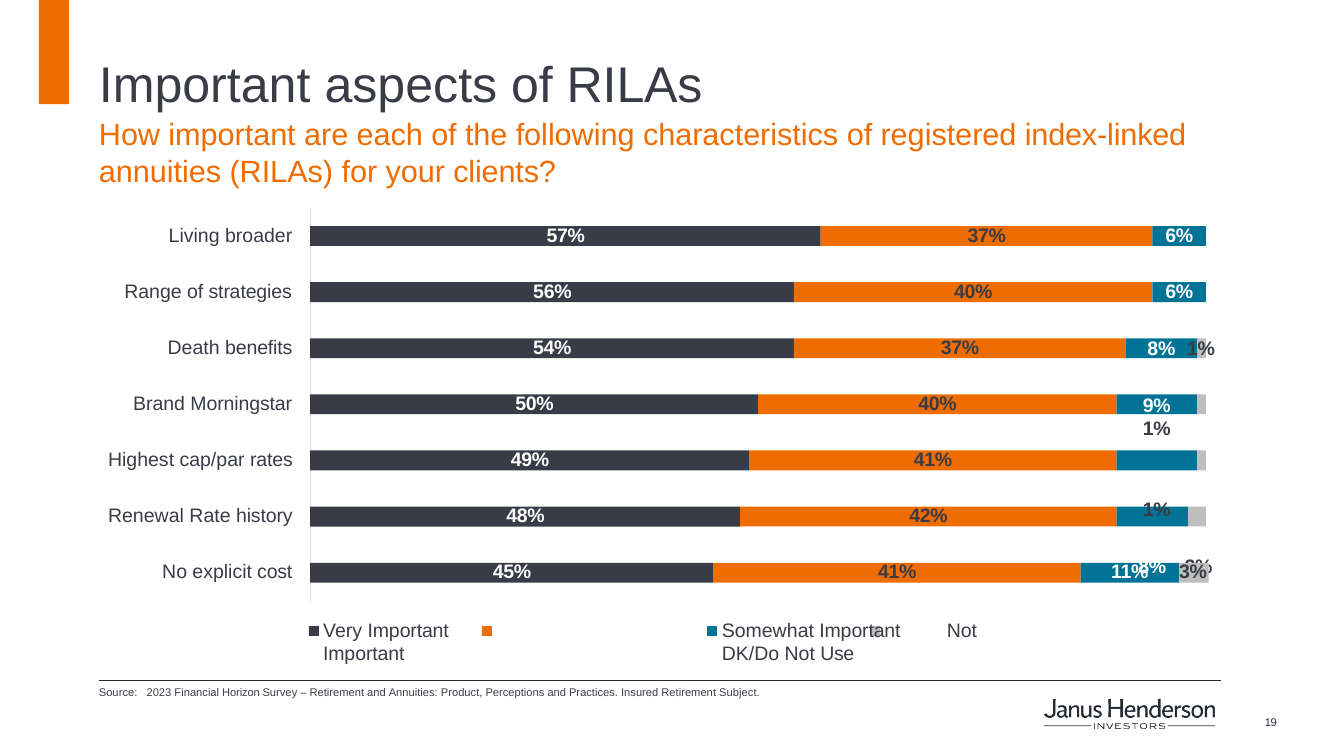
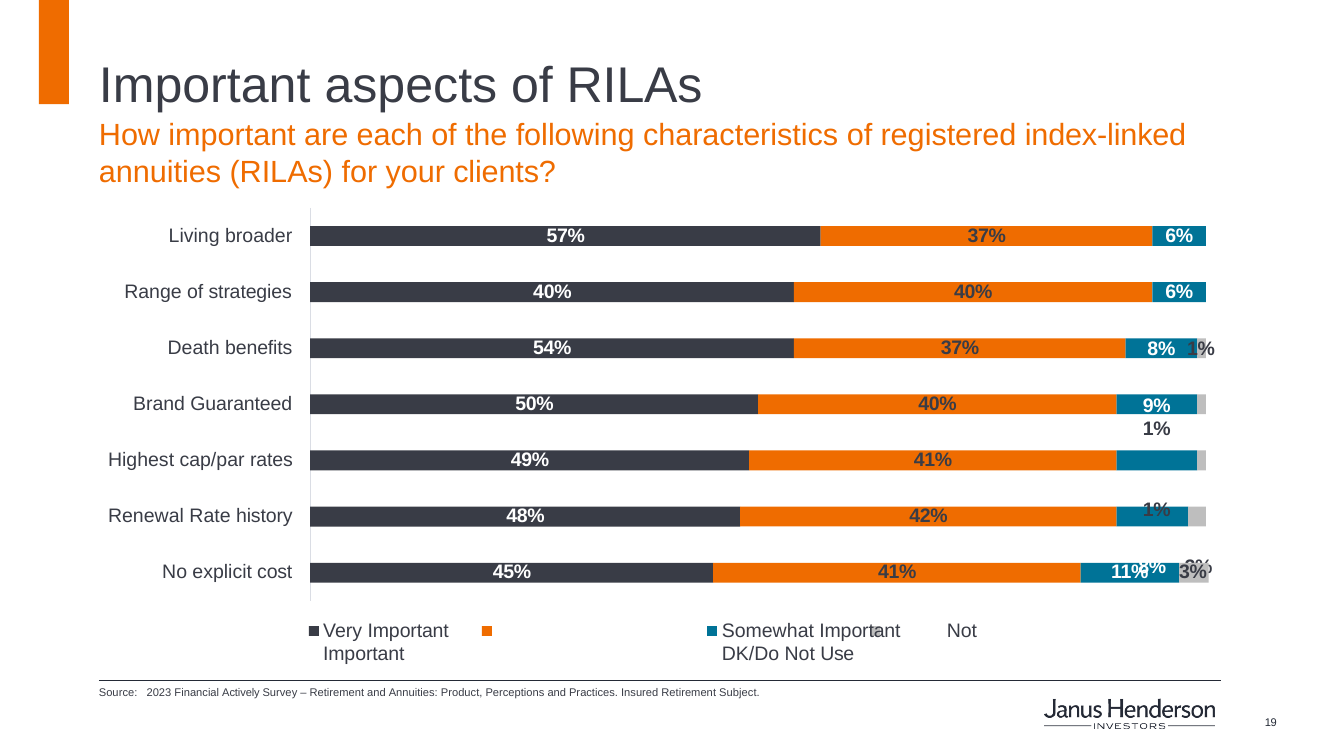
56% at (552, 292): 56% -> 40%
Morningstar: Morningstar -> Guaranteed
Horizon: Horizon -> Actively
